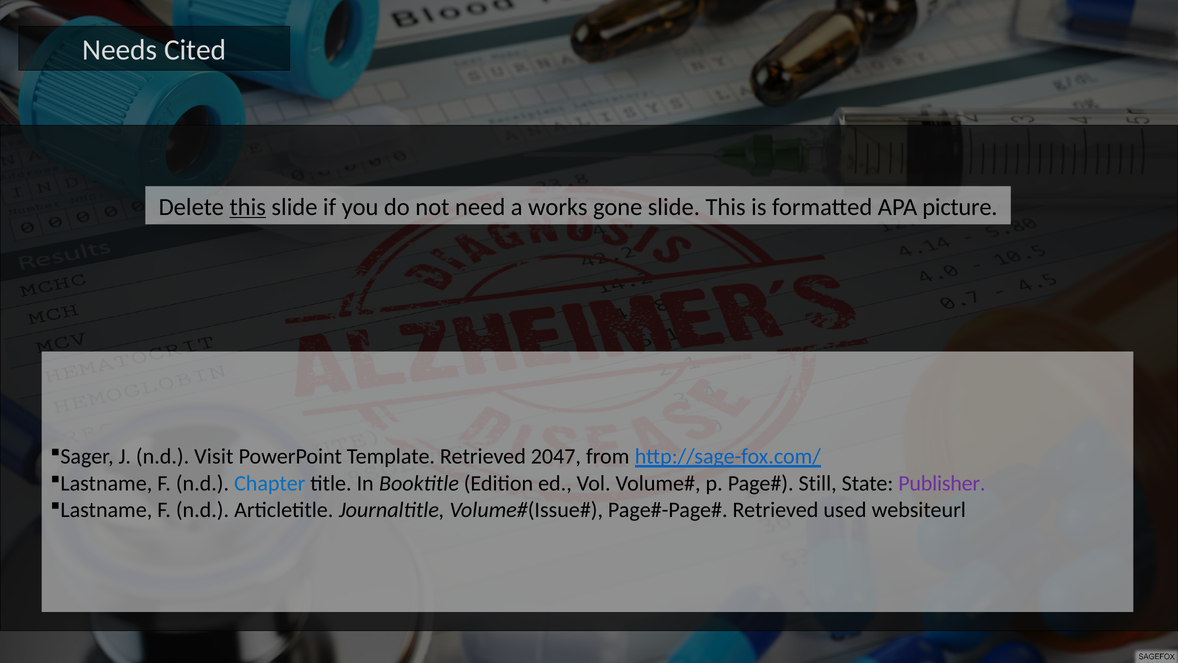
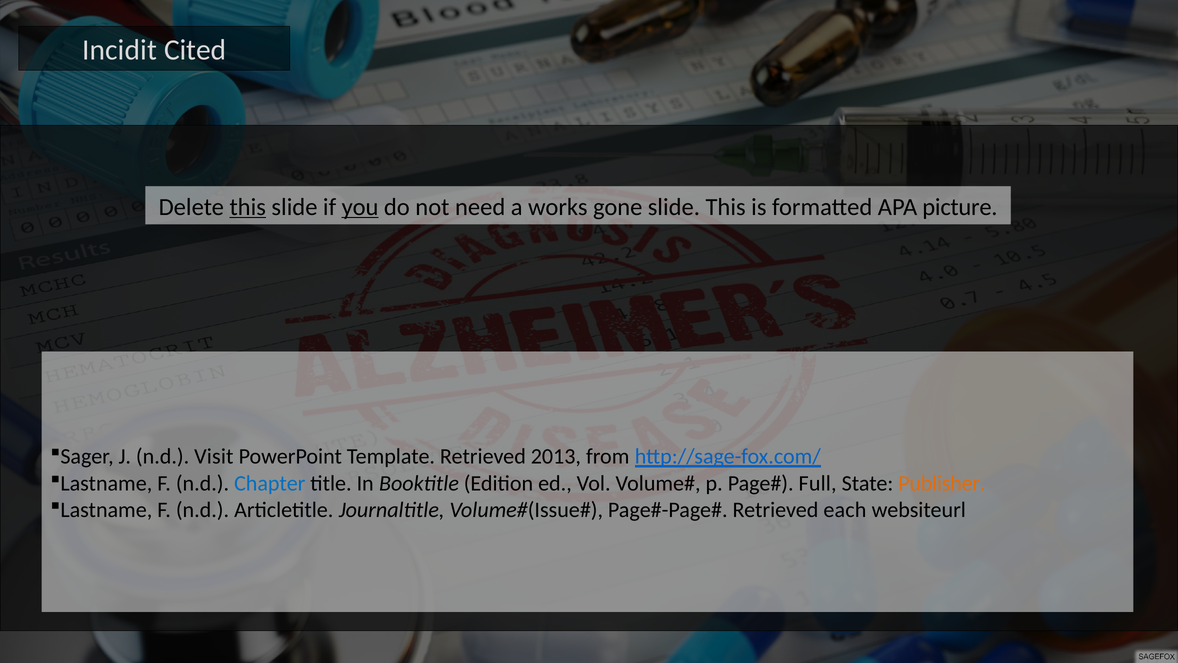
Needs: Needs -> Incidit
you underline: none -> present
2047: 2047 -> 2013
Still: Still -> Full
Publisher colour: purple -> orange
used: used -> each
